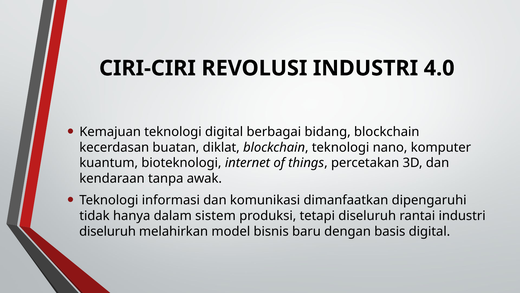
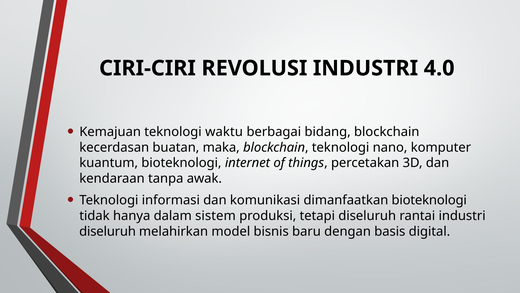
teknologi digital: digital -> waktu
diklat: diklat -> maka
dimanfaatkan dipengaruhi: dipengaruhi -> bioteknologi
